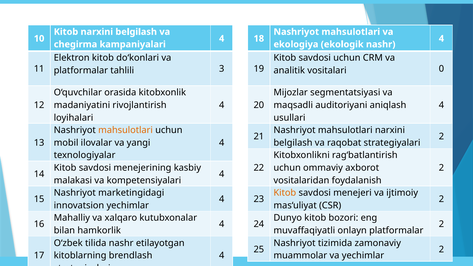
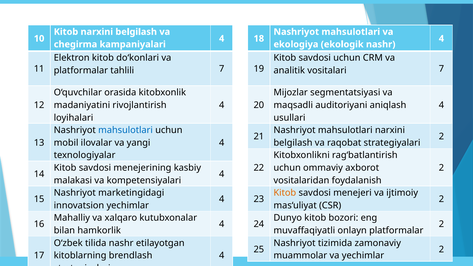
tahlili 3: 3 -> 7
vositalari 0: 0 -> 7
mahsulotlari at (126, 130) colour: orange -> blue
